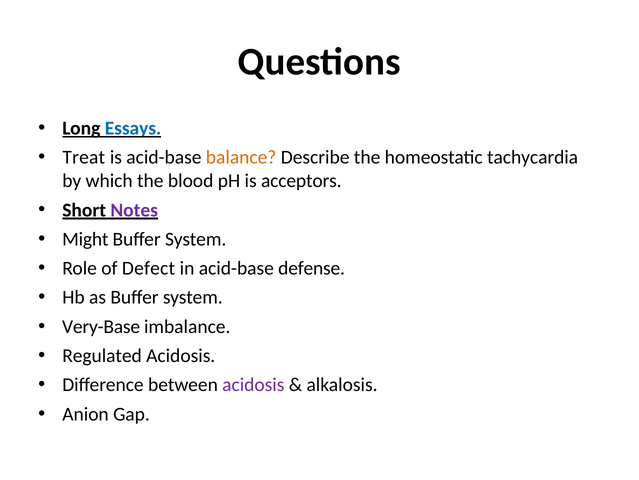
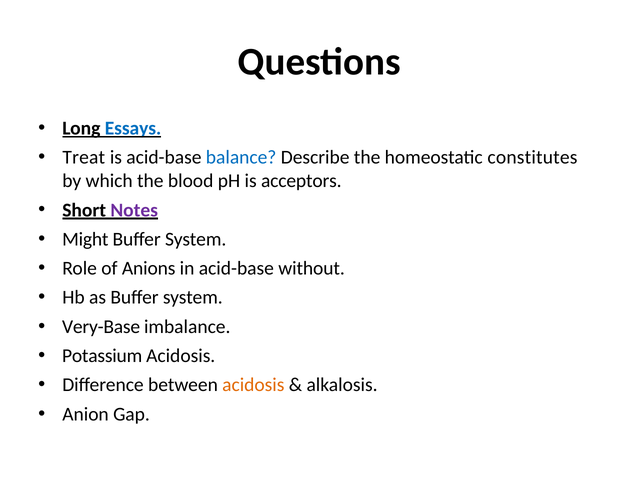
balance colour: orange -> blue
tachycardia: tachycardia -> constitutes
Defect: Defect -> Anions
defense: defense -> without
Regulated: Regulated -> Potassium
acidosis at (253, 384) colour: purple -> orange
